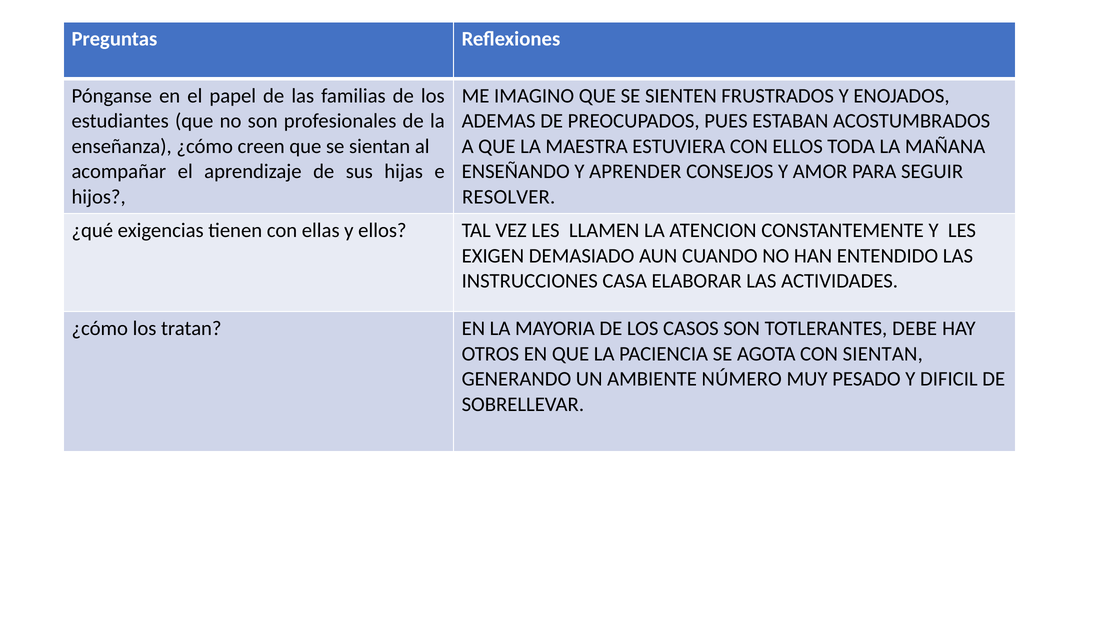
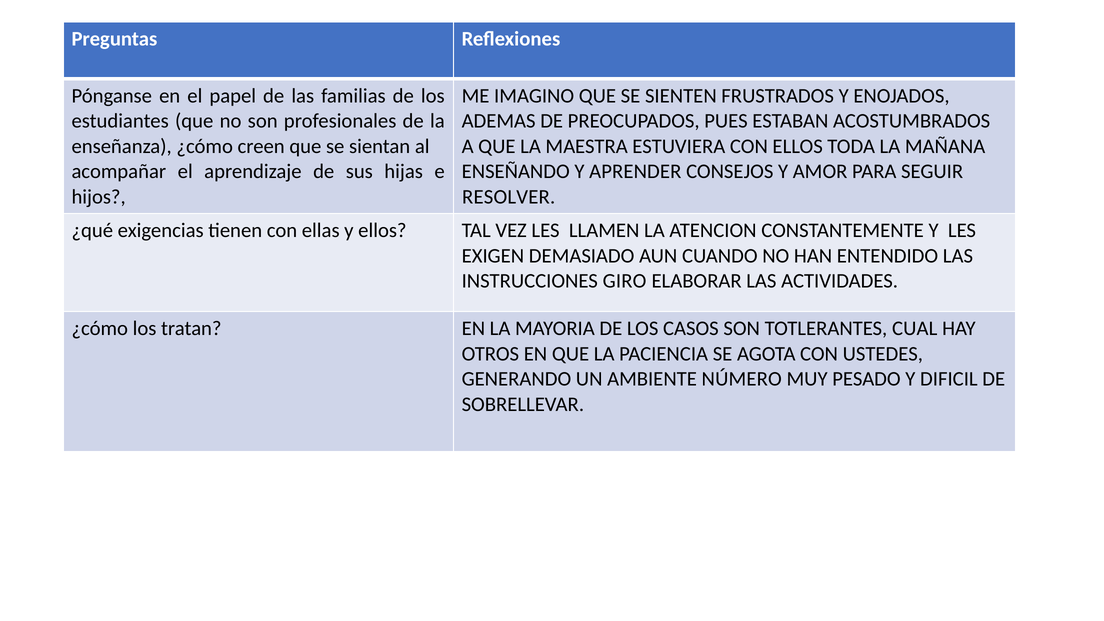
CASA: CASA -> GIRO
DEBE: DEBE -> CUAL
CON SIENTAN: SIENTAN -> USTEDES
